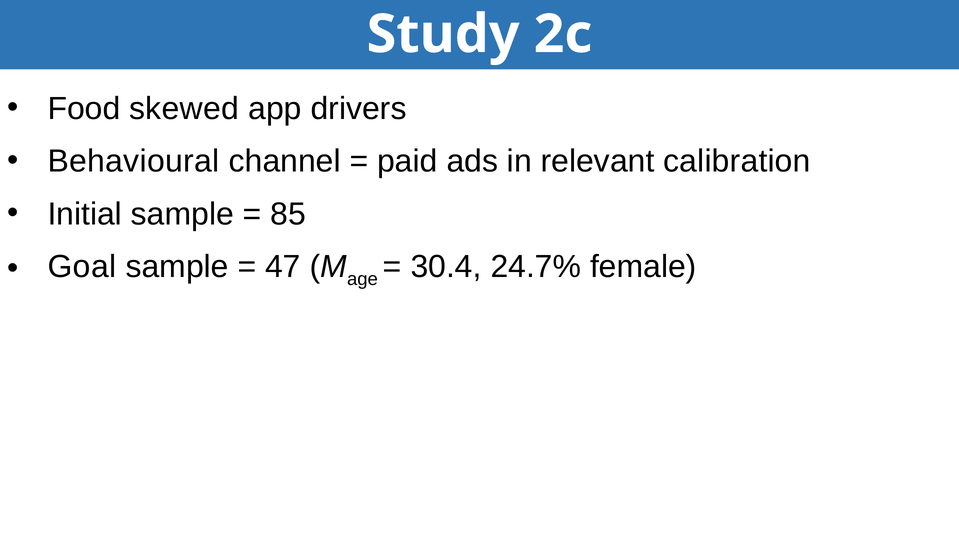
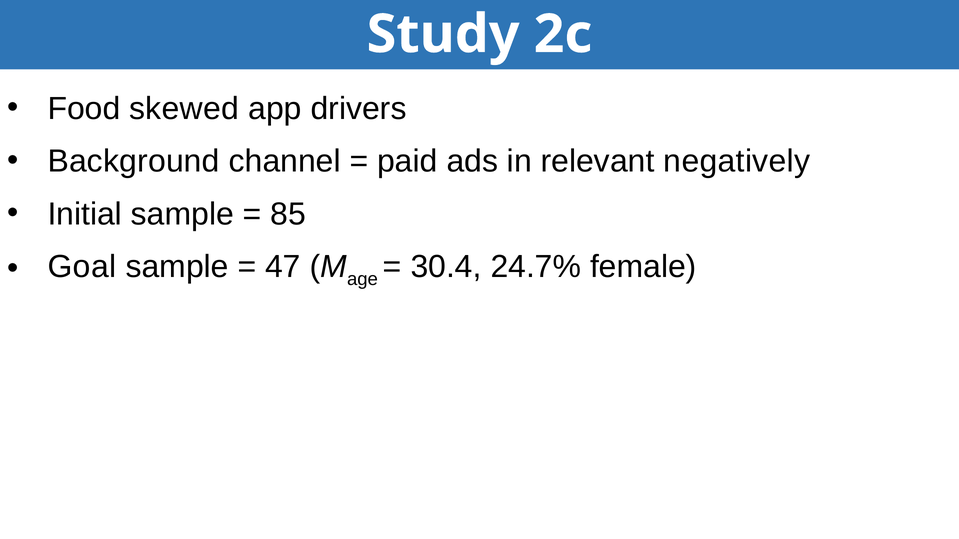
Behavioural: Behavioural -> Background
calibration: calibration -> negatively
